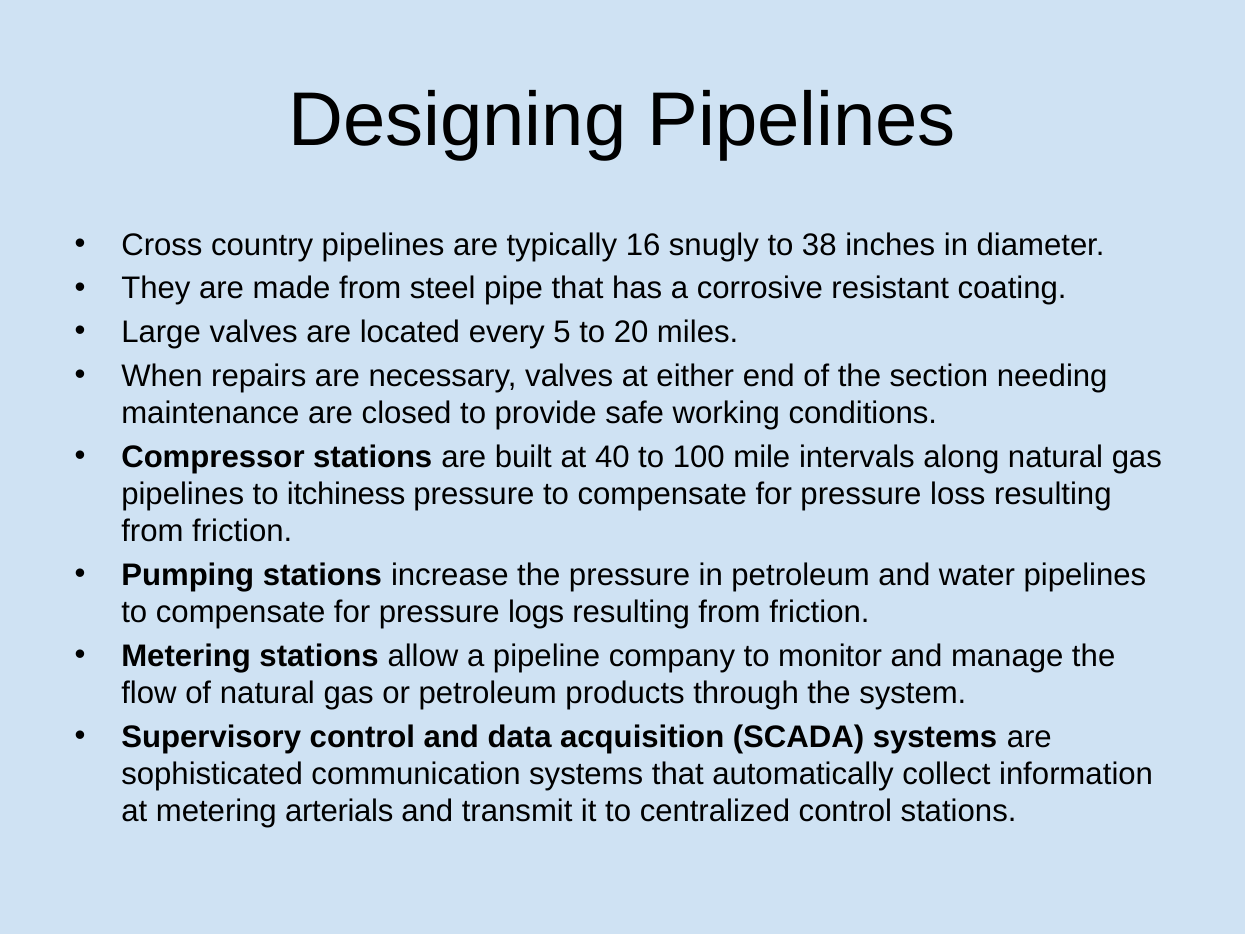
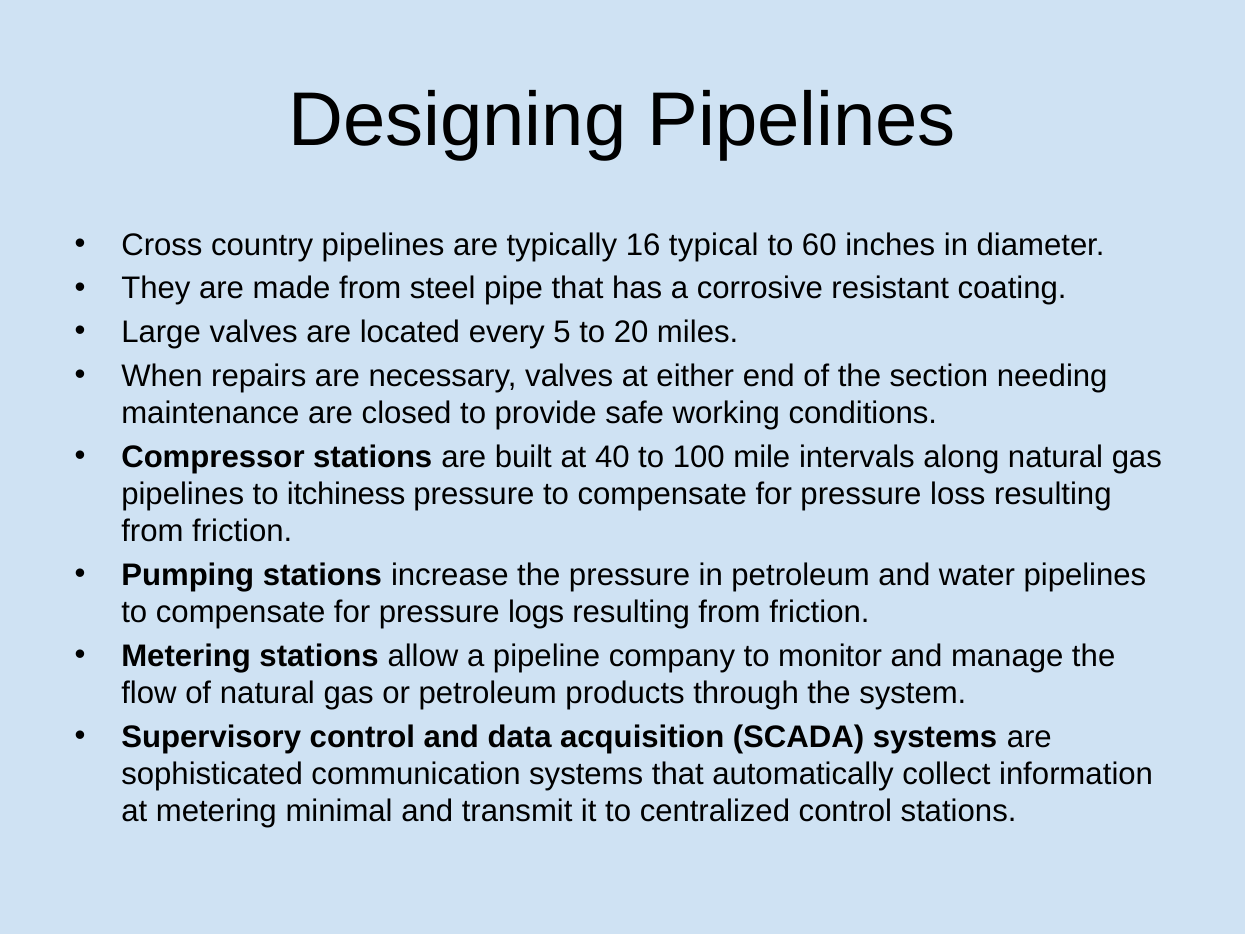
snugly: snugly -> typical
38: 38 -> 60
arterials: arterials -> minimal
